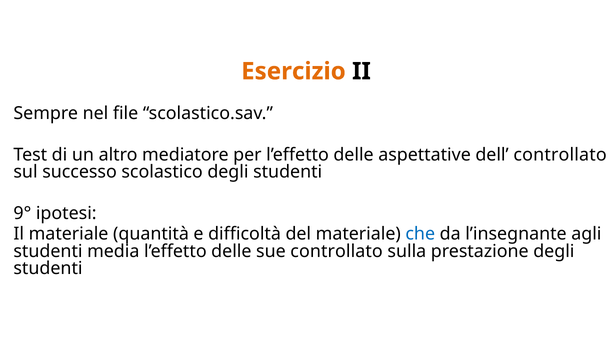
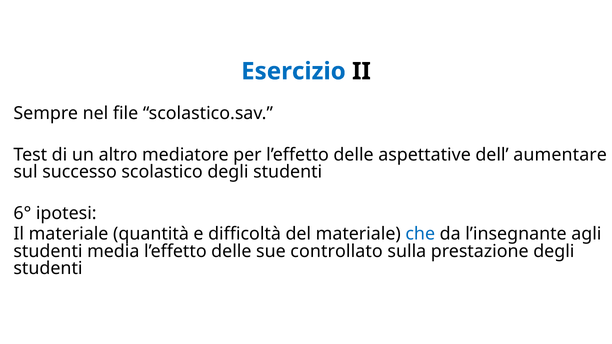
Esercizio colour: orange -> blue
dell controllato: controllato -> aumentare
9°: 9° -> 6°
